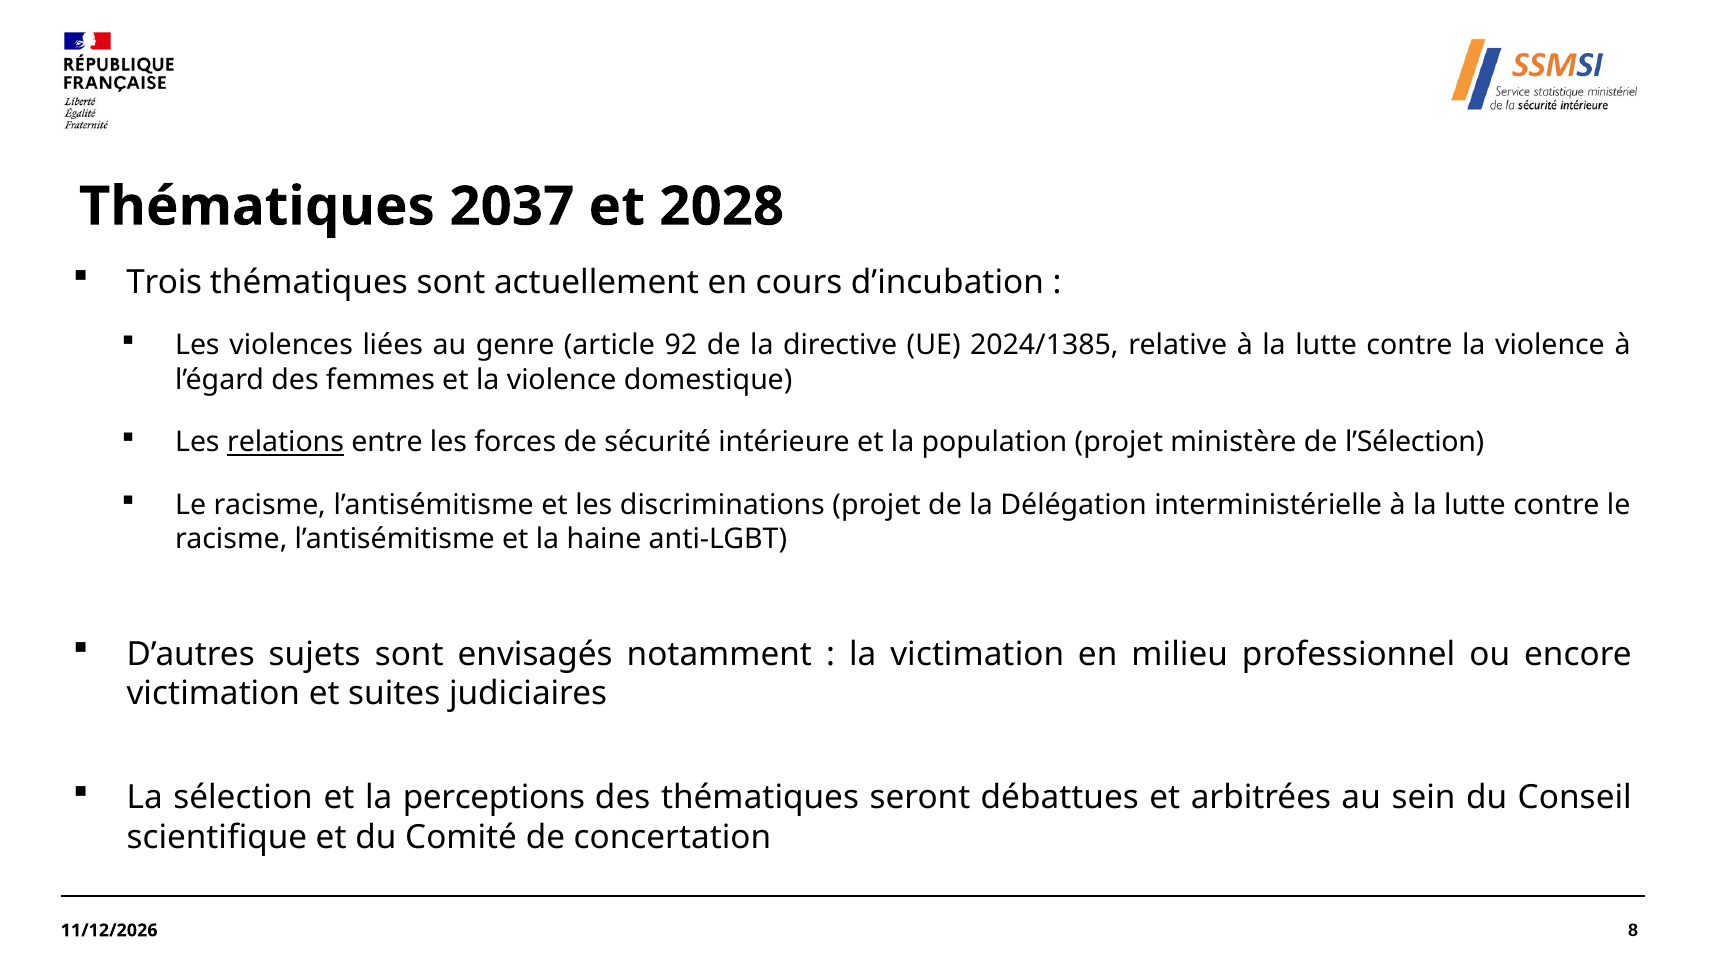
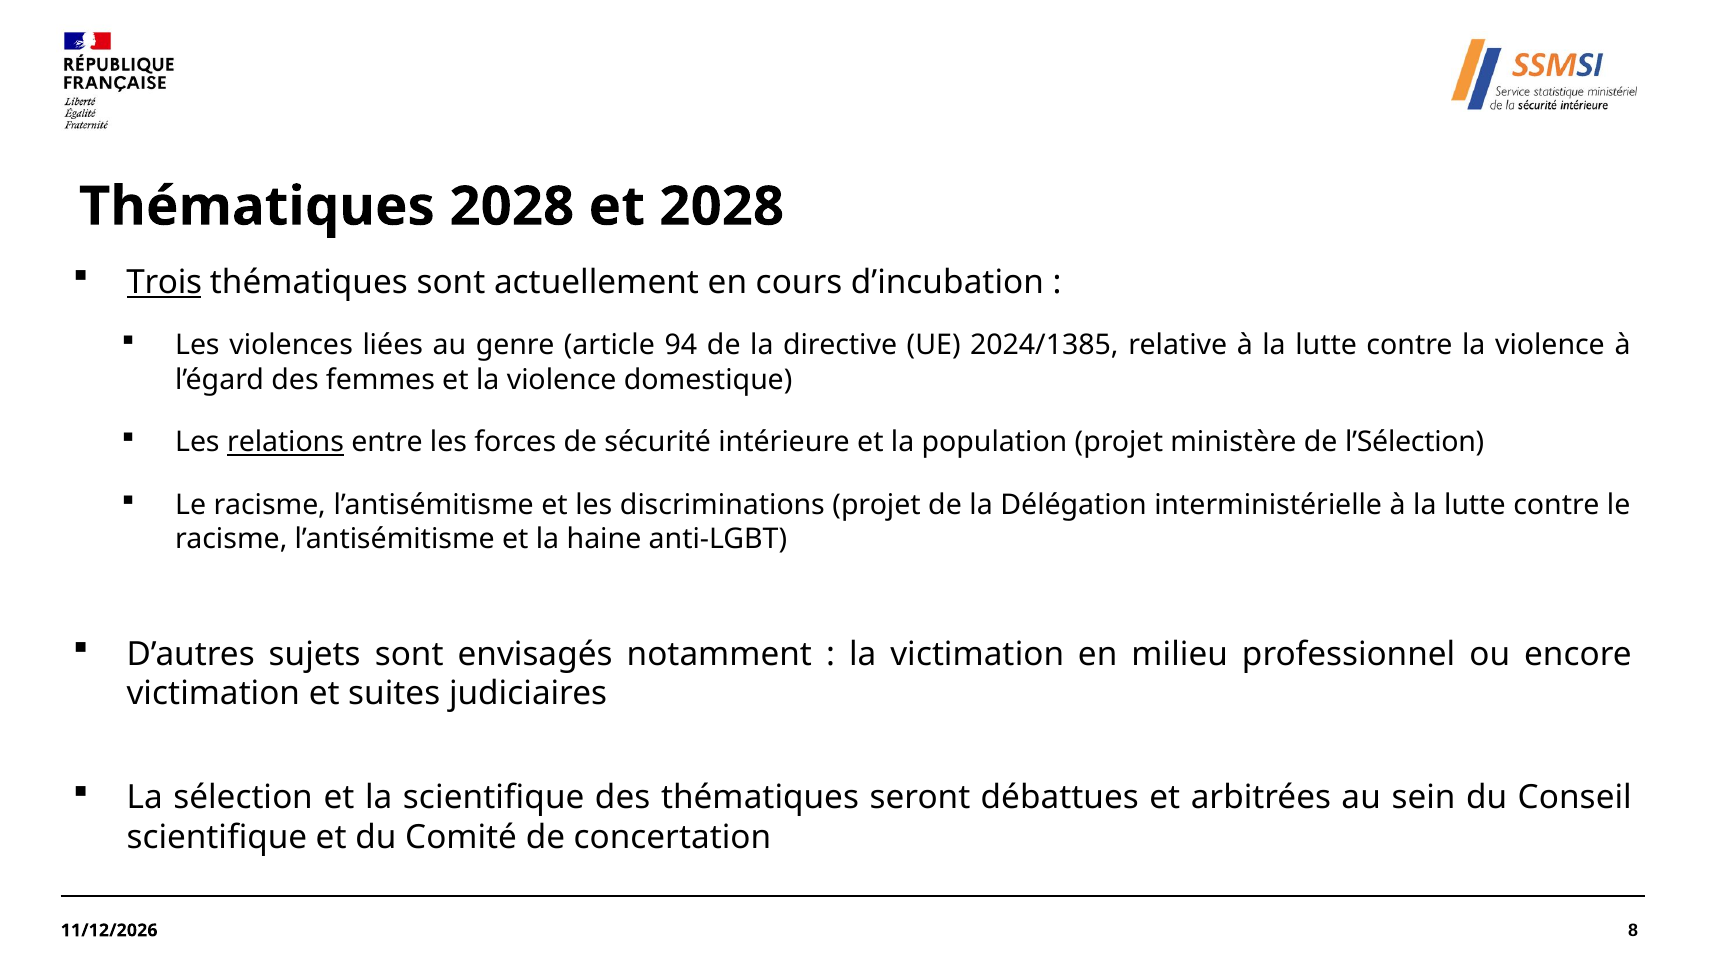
Thématiques 2037: 2037 -> 2028
Trois underline: none -> present
92: 92 -> 94
la perceptions: perceptions -> scientifique
